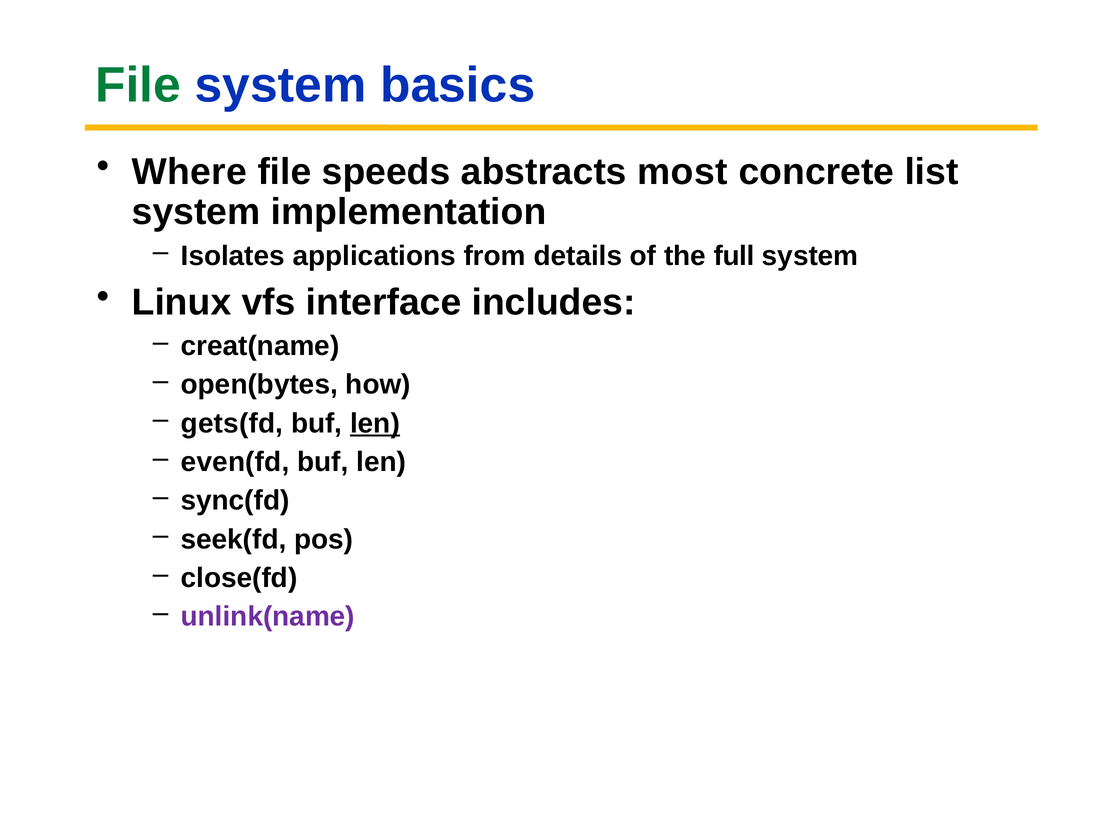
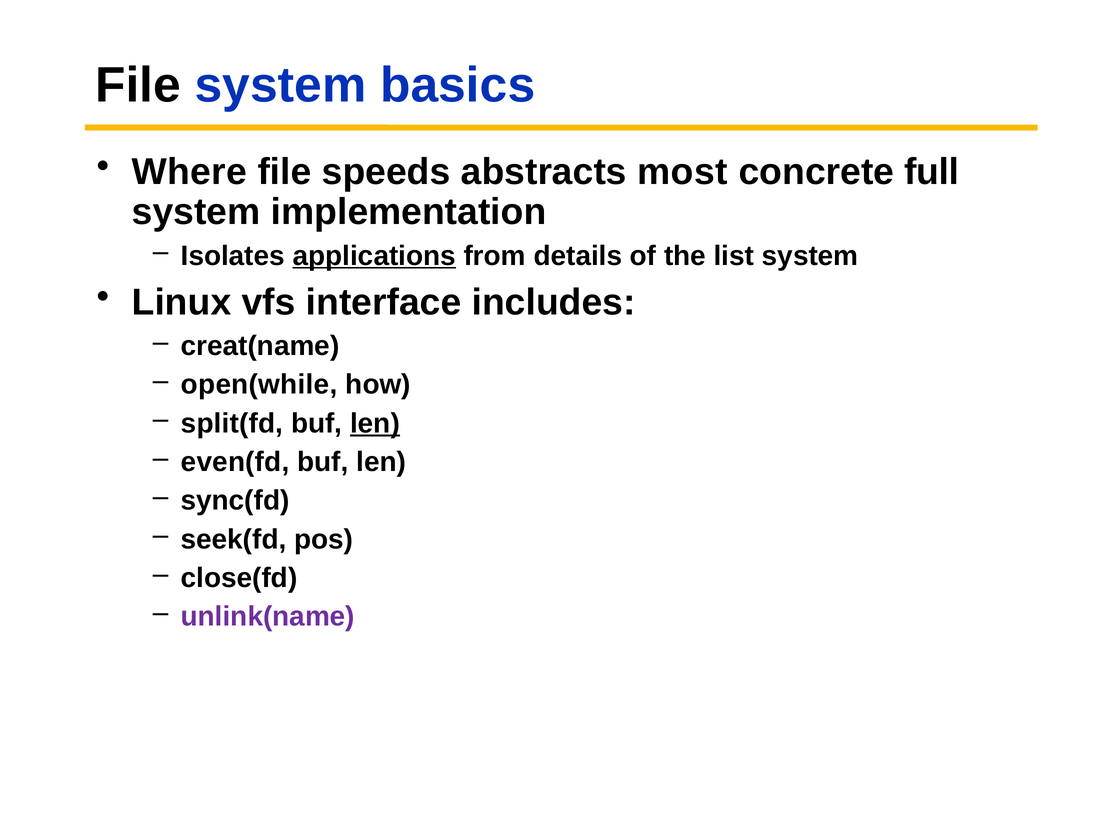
File at (138, 85) colour: green -> black
list: list -> full
applications underline: none -> present
full: full -> list
open(bytes: open(bytes -> open(while
gets(fd: gets(fd -> split(fd
